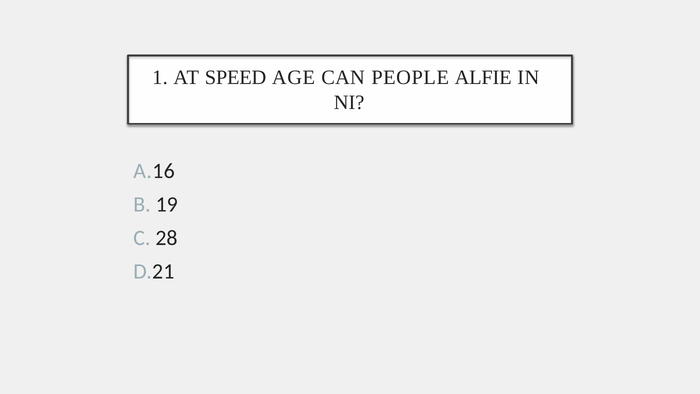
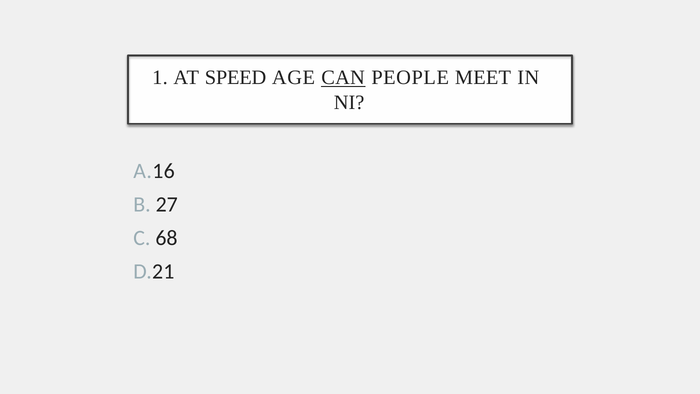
CAN underline: none -> present
ALFIE: ALFIE -> MEET
19: 19 -> 27
28: 28 -> 68
